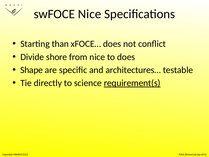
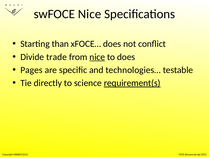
shore: shore -> trade
nice at (97, 57) underline: none -> present
Shape: Shape -> Pages
architectures…: architectures… -> technologies…
